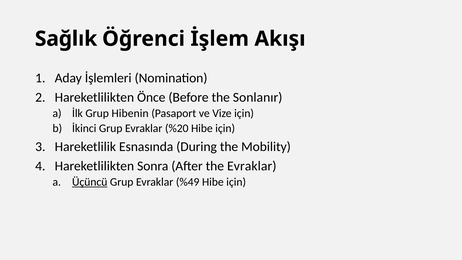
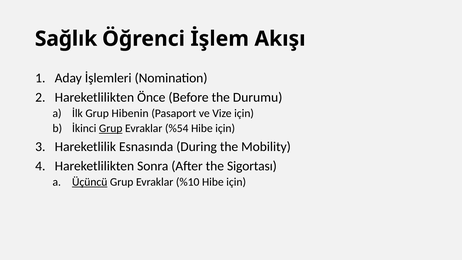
Sonlanır: Sonlanır -> Durumu
Grup at (111, 128) underline: none -> present
%20: %20 -> %54
the Evraklar: Evraklar -> Sigortası
%49: %49 -> %10
